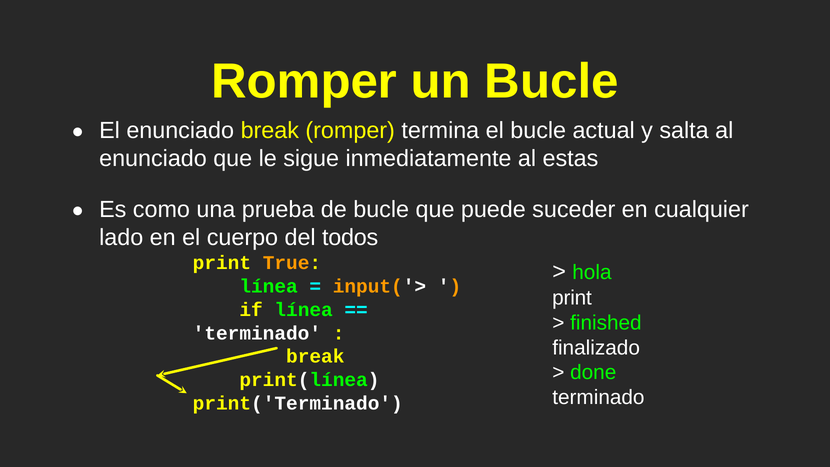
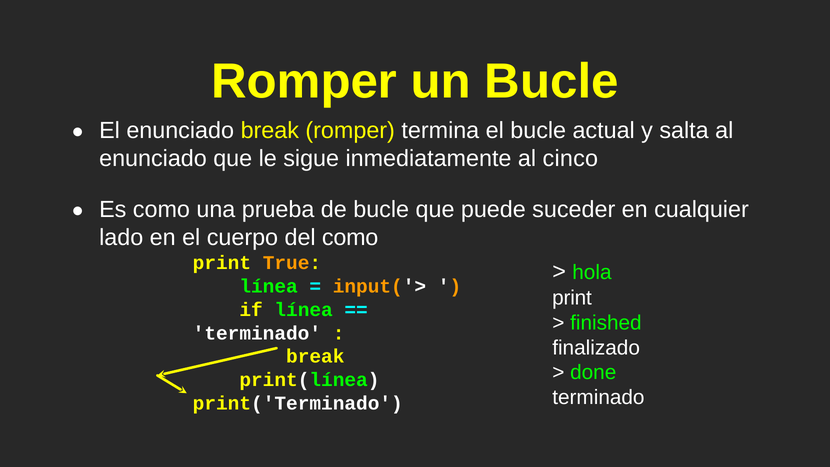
estas: estas -> cinco
del todos: todos -> como
